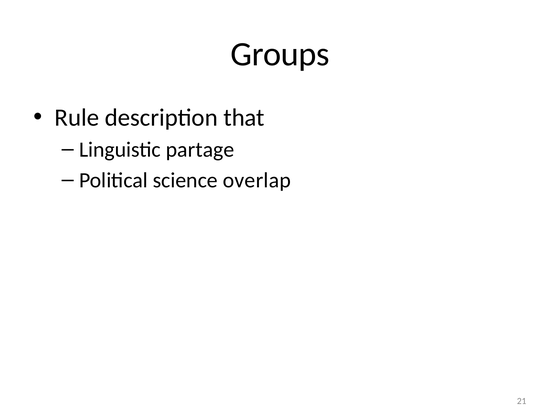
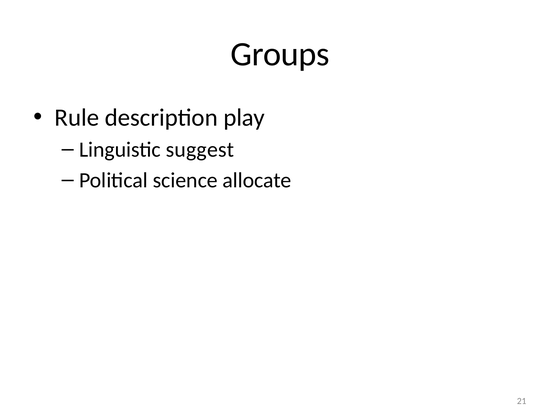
that: that -> play
partage: partage -> suggest
overlap: overlap -> allocate
